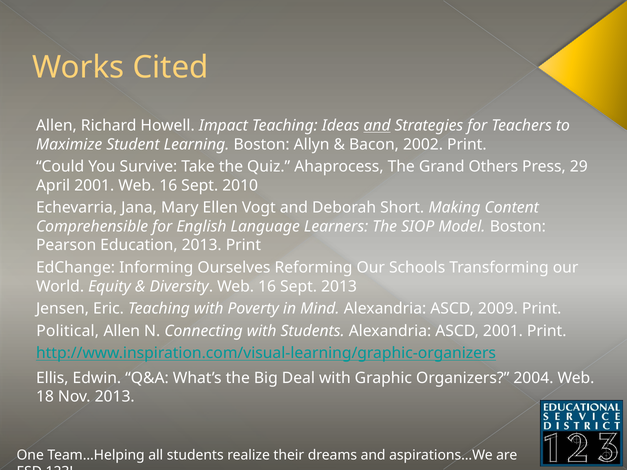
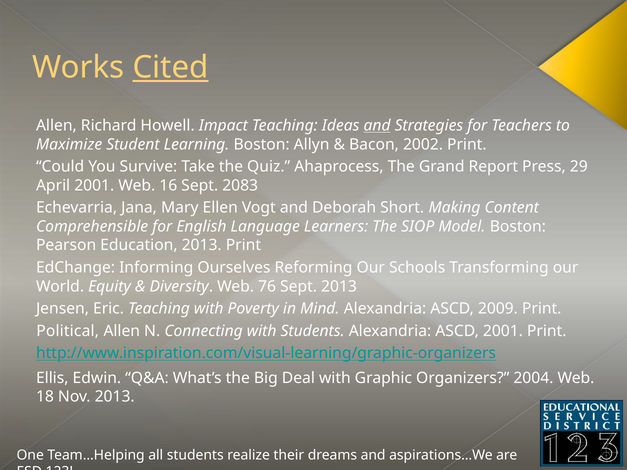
Cited underline: none -> present
Others: Others -> Report
2010: 2010 -> 2083
Diversity Web 16: 16 -> 76
